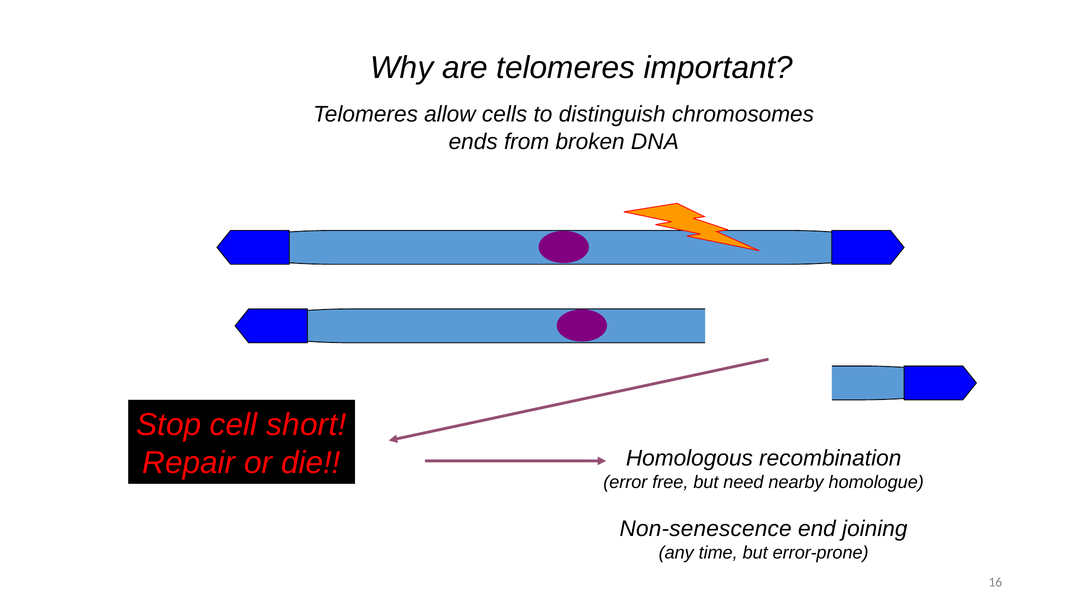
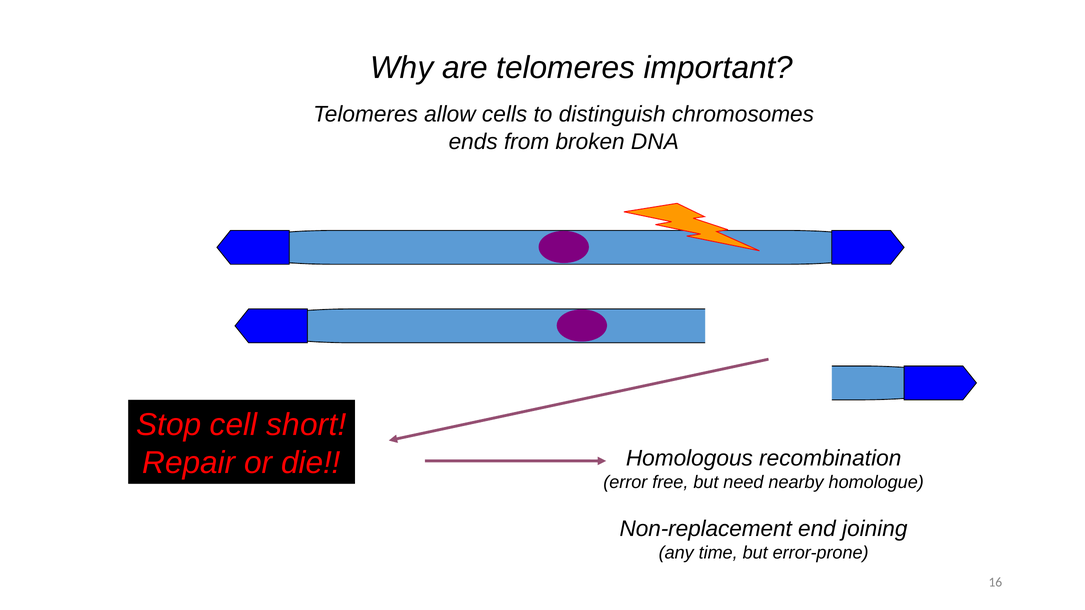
Non-senescence: Non-senescence -> Non-replacement
